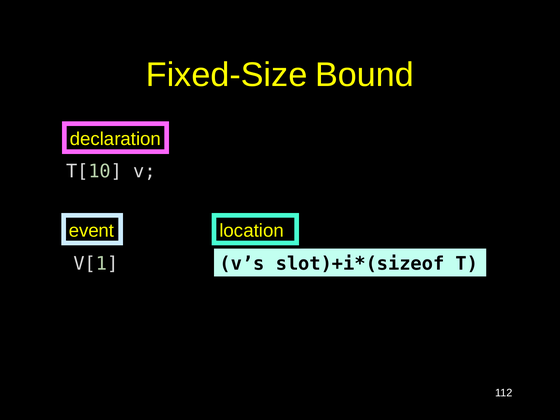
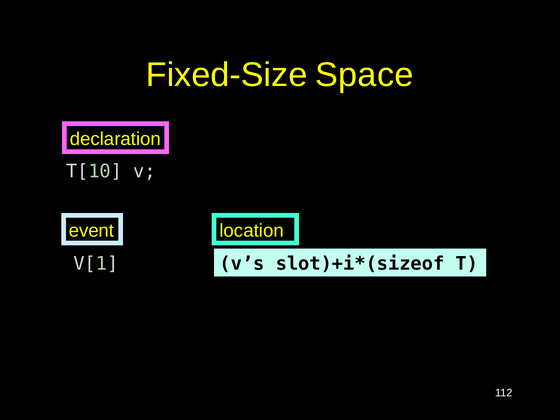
Bound: Bound -> Space
